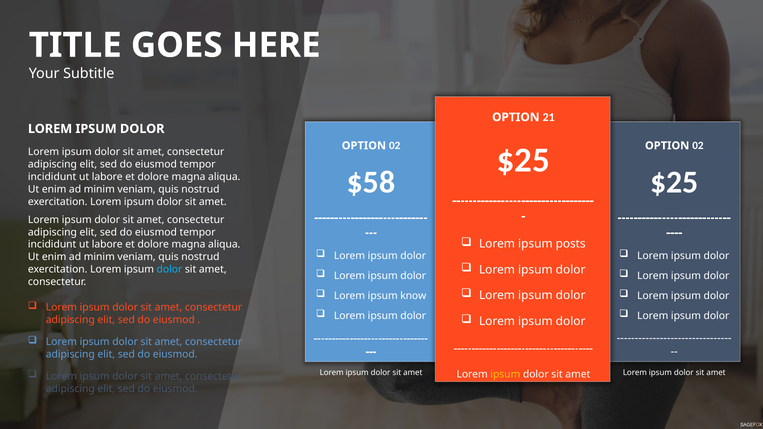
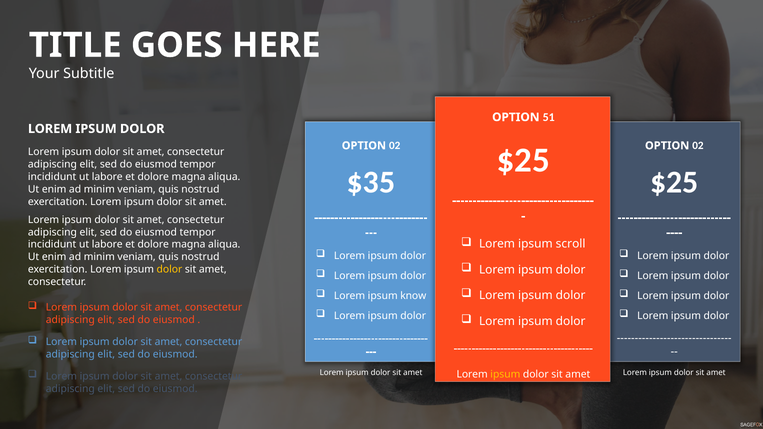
21: 21 -> 51
$58: $58 -> $35
posts: posts -> scroll
dolor at (169, 269) colour: light blue -> yellow
